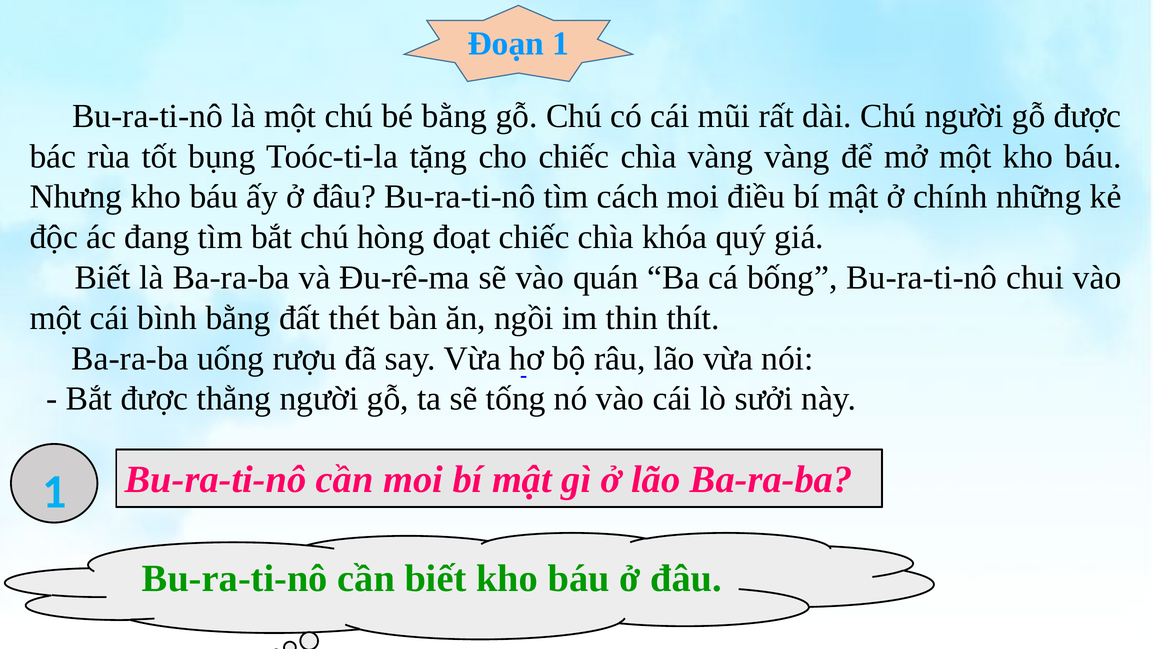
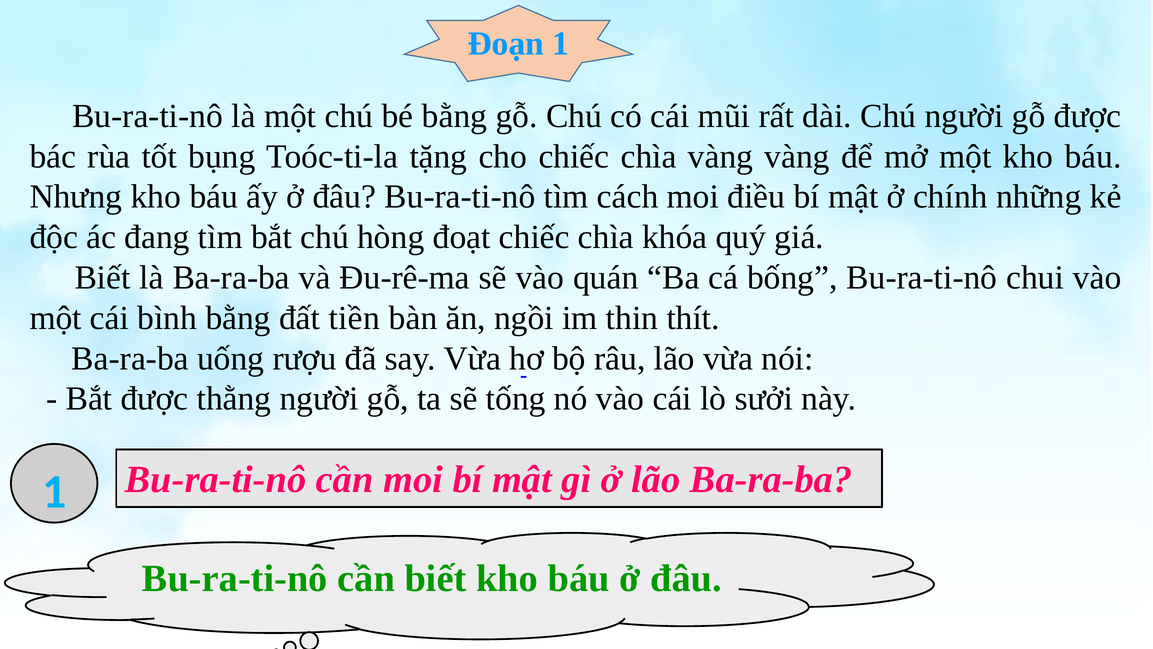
thét: thét -> tiền
